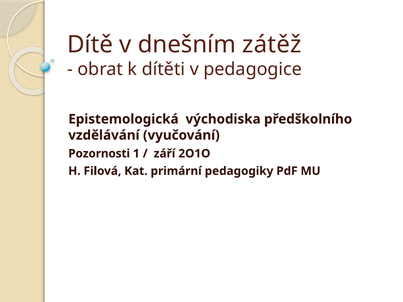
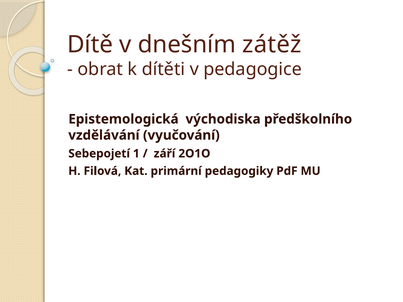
Pozornosti: Pozornosti -> Sebepojetí
